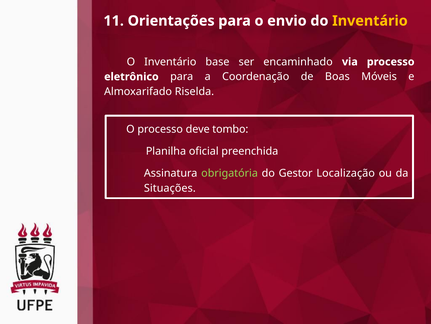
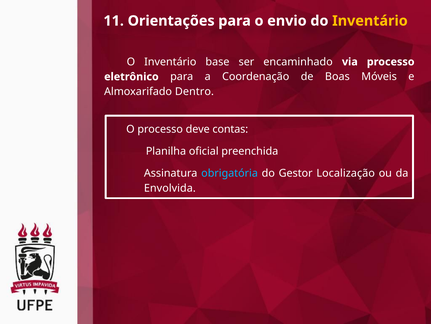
Riselda: Riselda -> Dentro
tombo: tombo -> contas
obrigatória colour: light green -> light blue
Situações: Situações -> Envolvida
